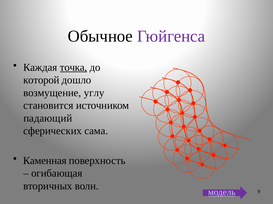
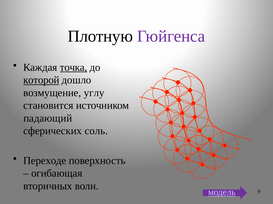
Обычное: Обычное -> Плотную
которой underline: none -> present
сама: сама -> соль
Каменная: Каменная -> Переходе
